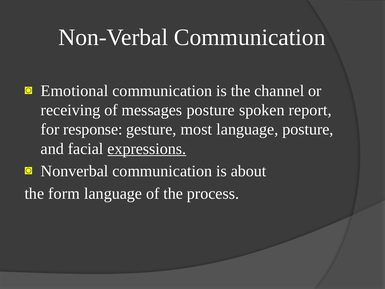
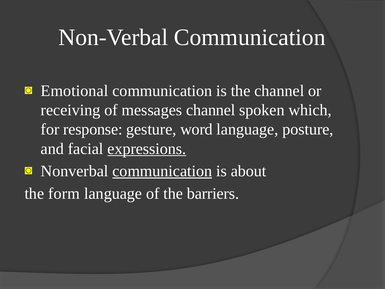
messages posture: posture -> channel
report: report -> which
most: most -> word
communication at (162, 171) underline: none -> present
process: process -> barriers
